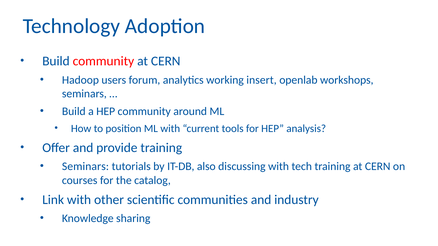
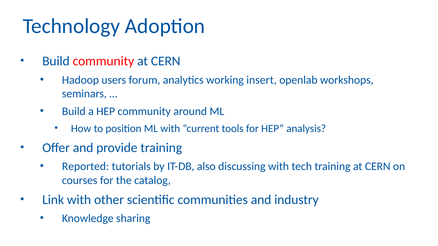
Seminars at (85, 167): Seminars -> Reported
